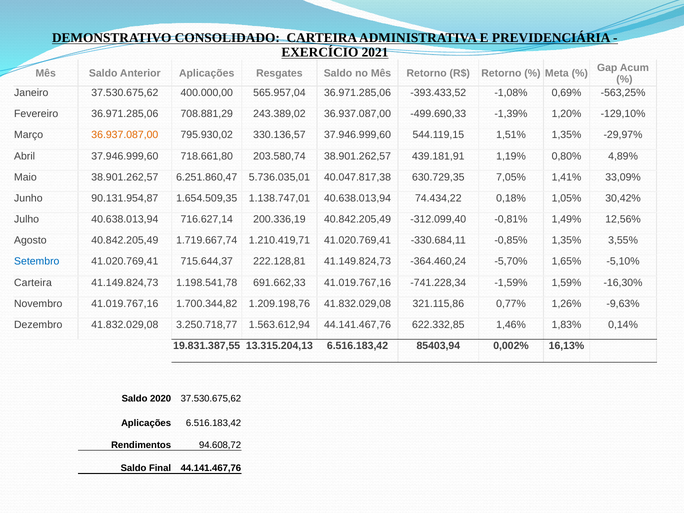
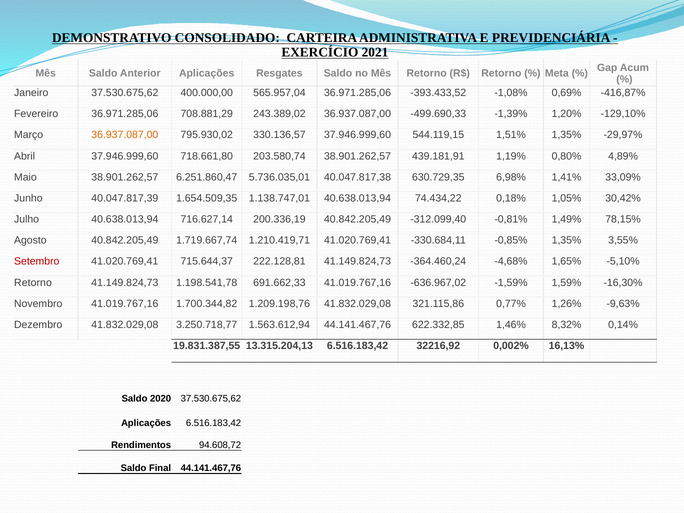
-563,25%: -563,25% -> -416,87%
7,05%: 7,05% -> 6,98%
90.131.954,87: 90.131.954,87 -> 40.047.817,39
12,56%: 12,56% -> 78,15%
Setembro colour: blue -> red
-5,70%: -5,70% -> -4,68%
Carteira at (33, 283): Carteira -> Retorno
-741.228,34: -741.228,34 -> -636.967,02
1,83%: 1,83% -> 8,32%
85403,94: 85403,94 -> 32216,92
